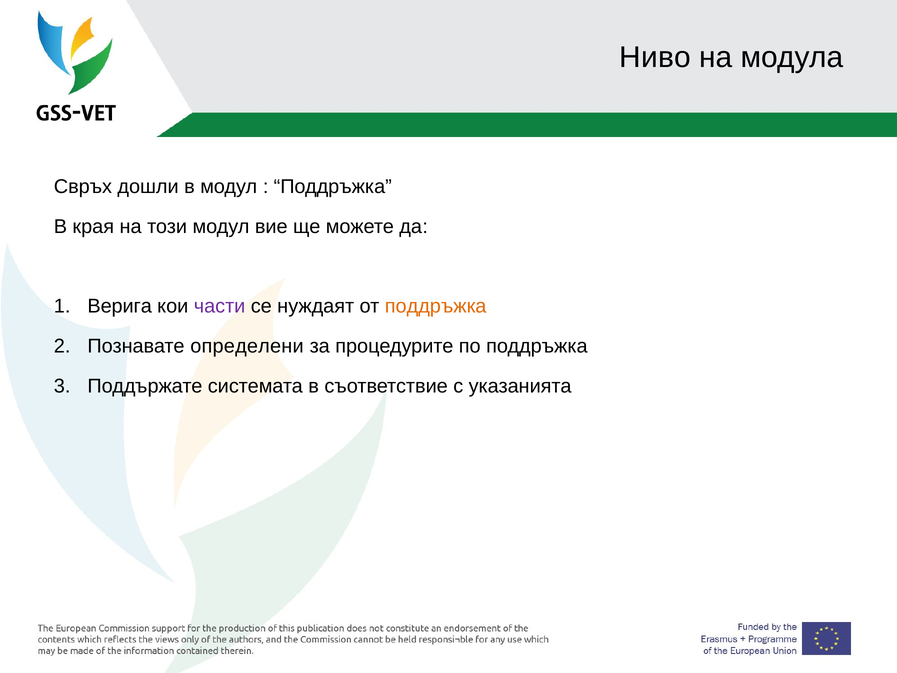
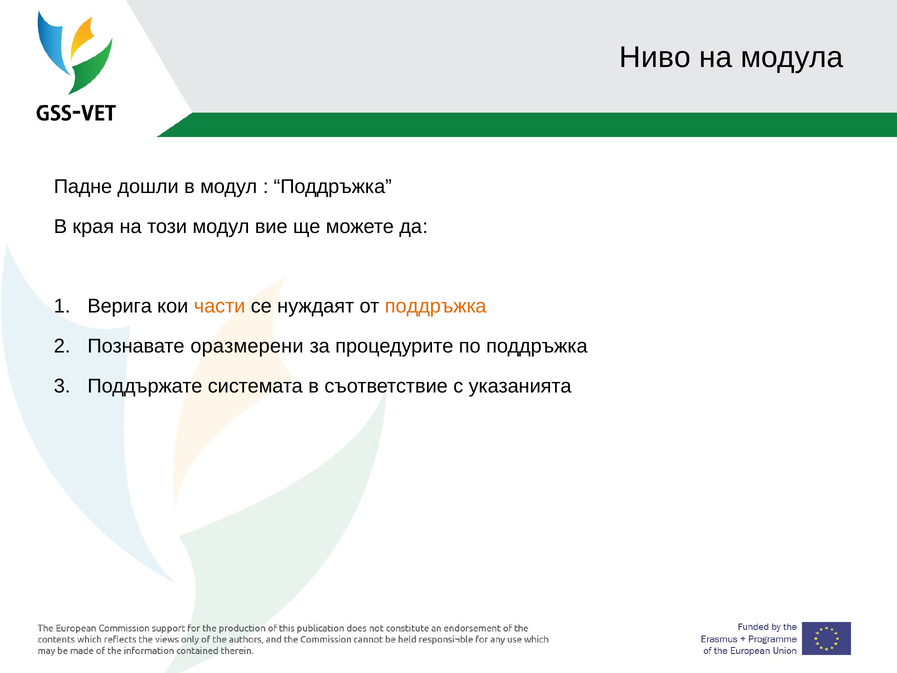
Свръх: Свръх -> Падне
части colour: purple -> orange
определени: определени -> оразмерени
